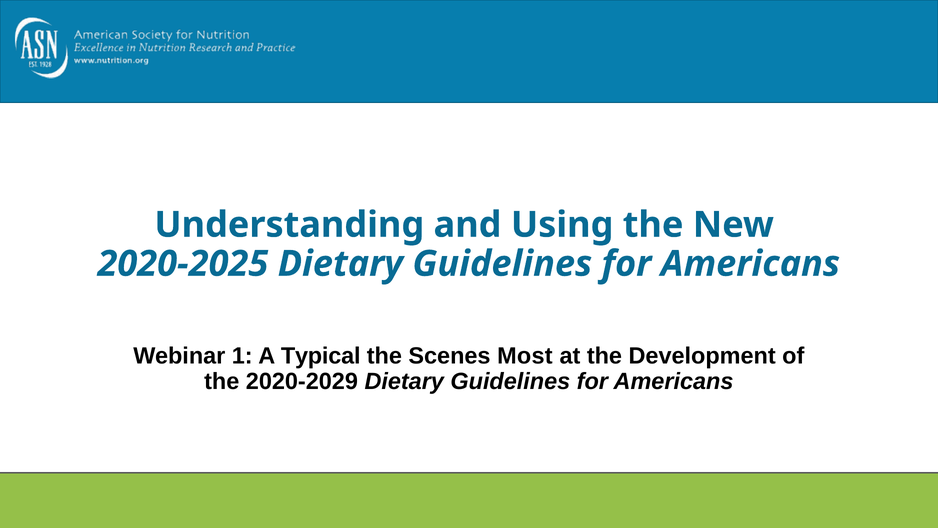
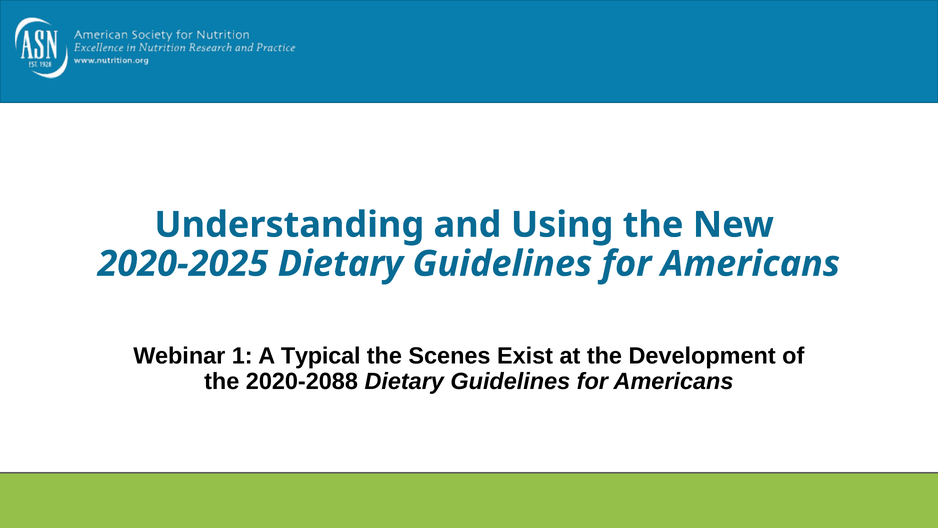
Most: Most -> Exist
2020-2029: 2020-2029 -> 2020-2088
